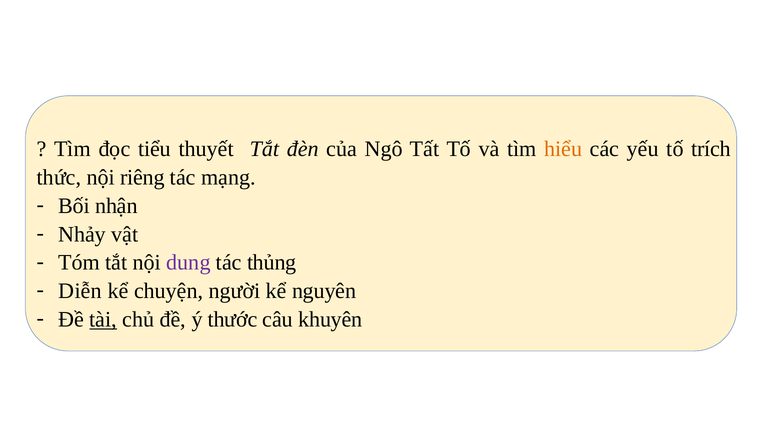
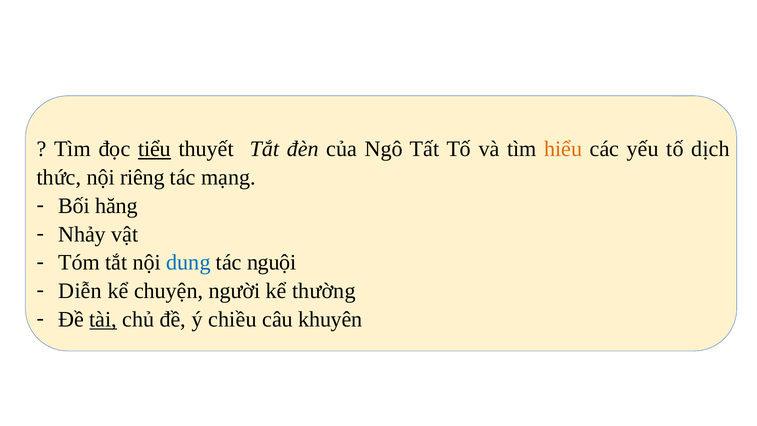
tiểu underline: none -> present
trích: trích -> dịch
nhận: nhận -> hăng
dung colour: purple -> blue
thủng: thủng -> nguội
nguyên: nguyên -> thường
thước: thước -> chiều
